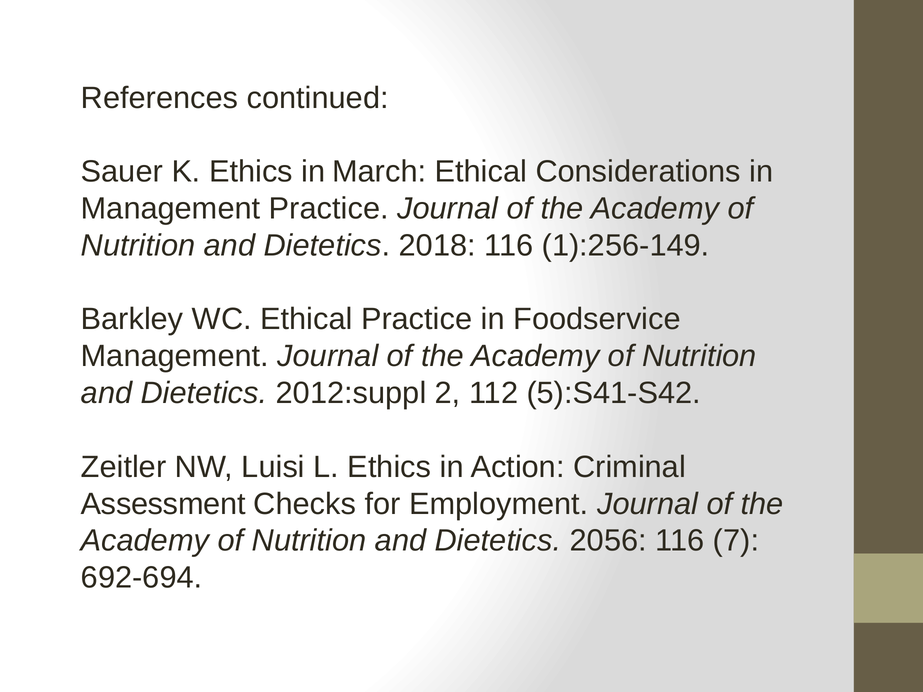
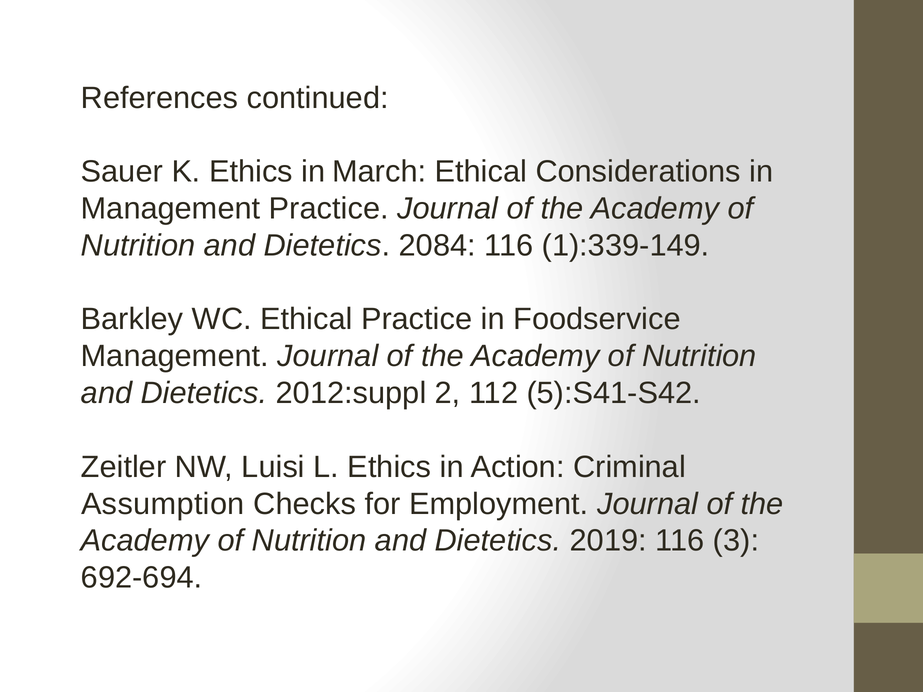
2018: 2018 -> 2084
1):256-149: 1):256-149 -> 1):339-149
Assessment: Assessment -> Assumption
2056: 2056 -> 2019
7: 7 -> 3
